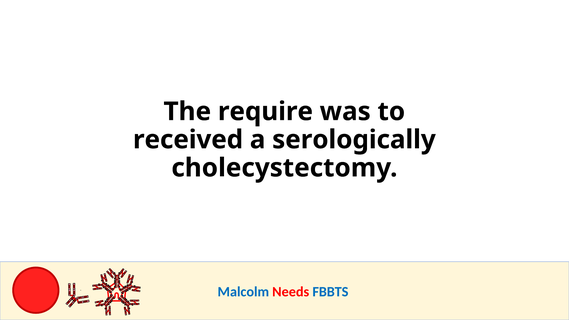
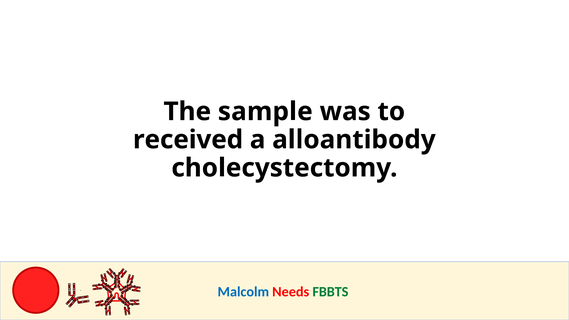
require: require -> sample
serologically: serologically -> alloantibody
FBBTS colour: blue -> green
